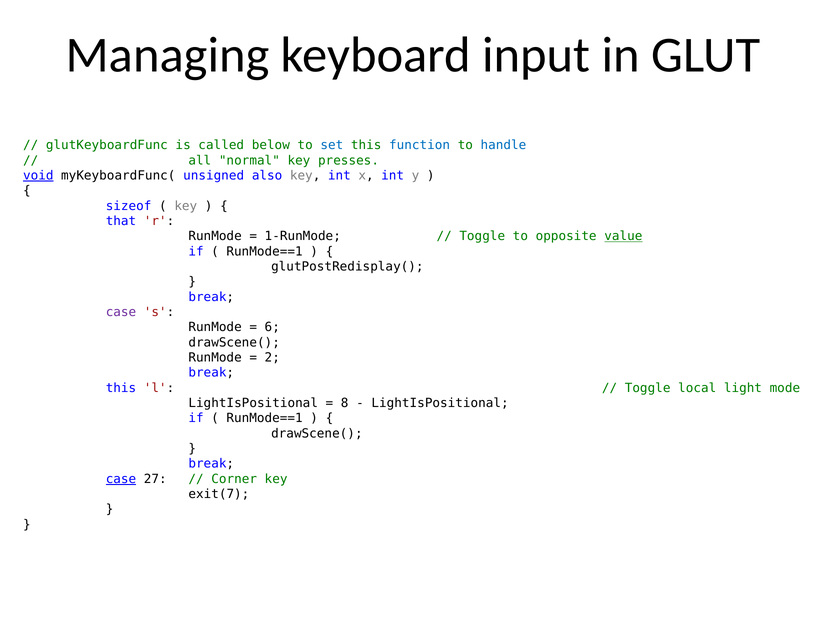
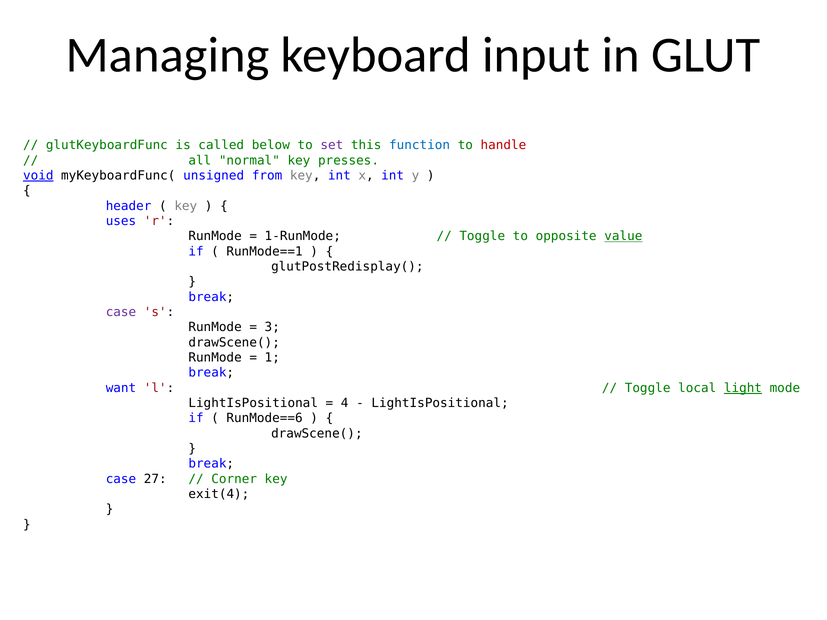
set colour: blue -> purple
handle colour: blue -> red
also: also -> from
sizeof: sizeof -> header
that: that -> uses
6: 6 -> 3
2: 2 -> 1
this at (121, 388): this -> want
light underline: none -> present
8: 8 -> 4
RunMode==1 at (265, 418): RunMode==1 -> RunMode==6
case at (121, 479) underline: present -> none
exit(7: exit(7 -> exit(4
